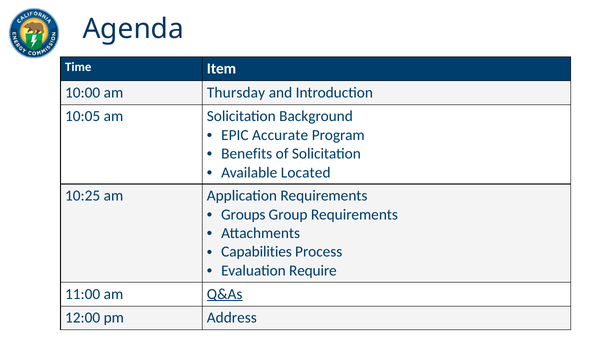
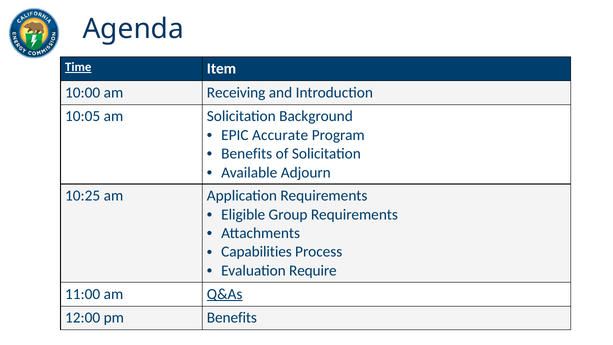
Time underline: none -> present
Thursday: Thursday -> Receiving
Located: Located -> Adjourn
Groups: Groups -> Eligible
pm Address: Address -> Benefits
